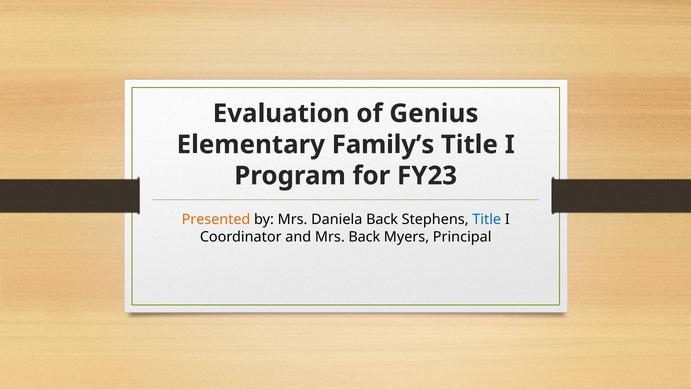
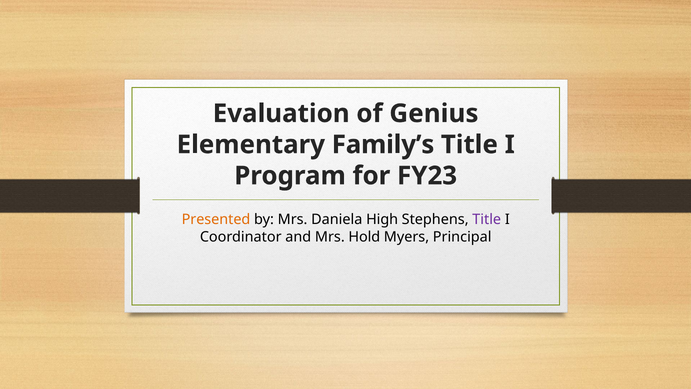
Daniela Back: Back -> High
Title at (487, 220) colour: blue -> purple
Mrs Back: Back -> Hold
